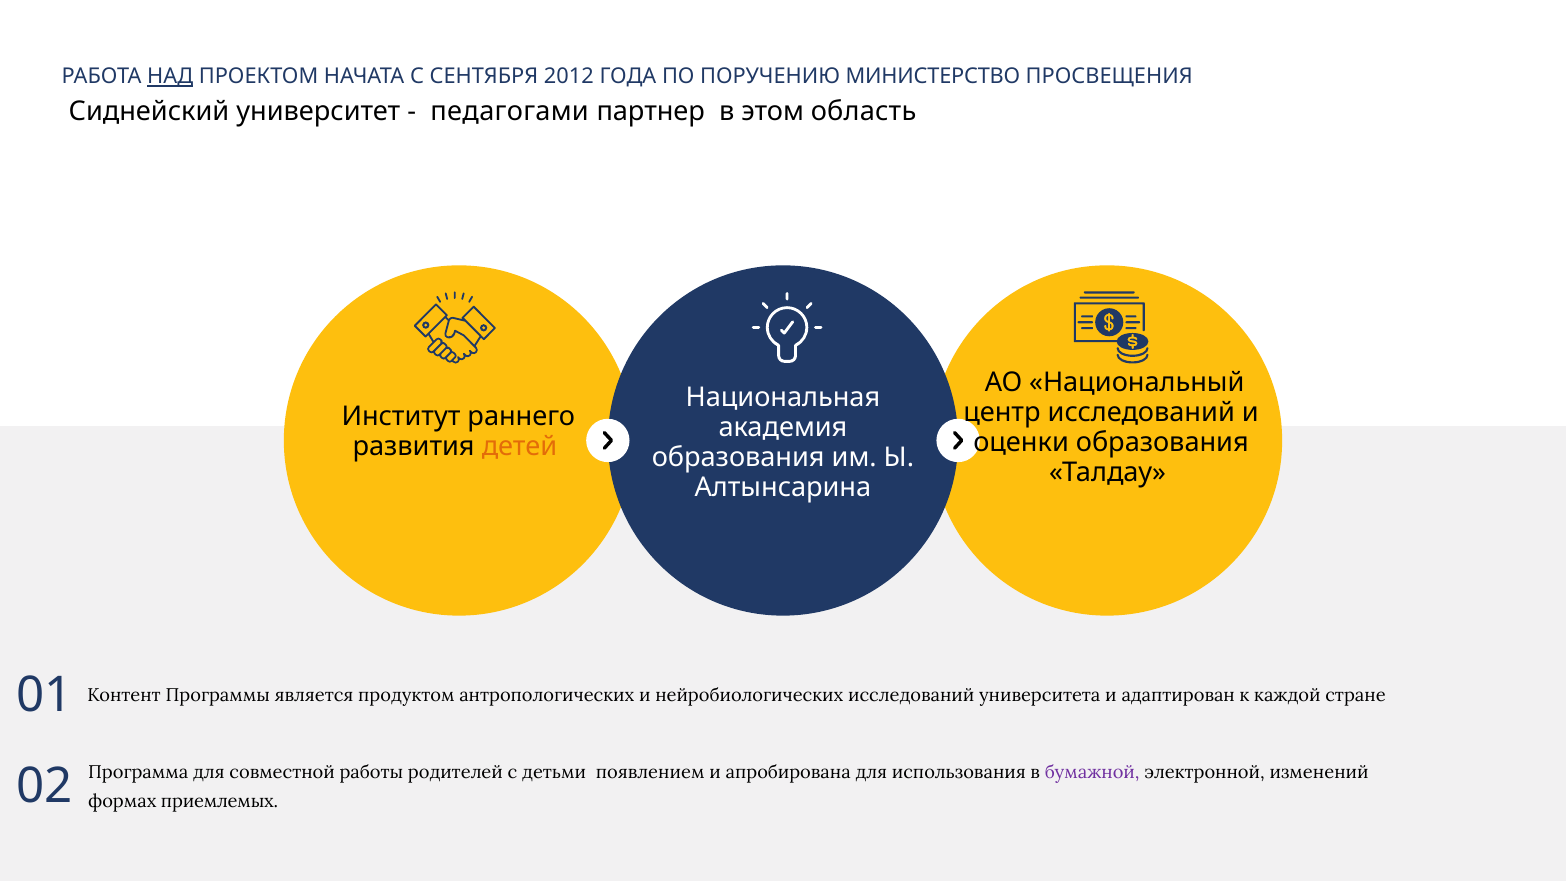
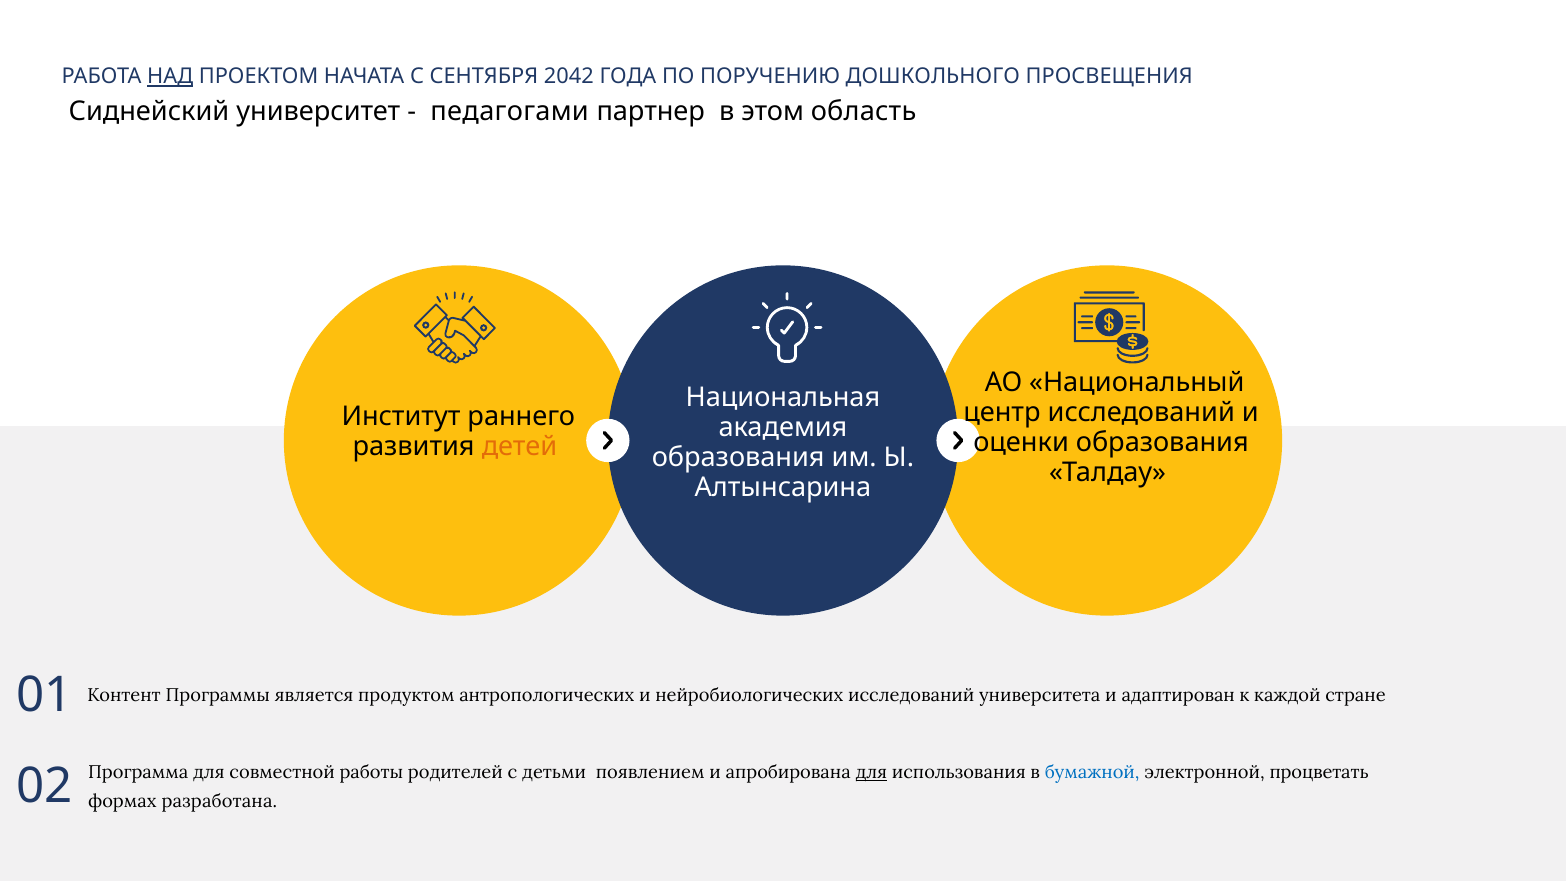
2012: 2012 -> 2042
МИНИСТЕРСТВО: МИНИСТЕРСТВО -> ДОШКОЛЬНОГО
для at (871, 772) underline: none -> present
бумажной colour: purple -> blue
изменений: изменений -> процветать
приемлемых: приемлемых -> разработана
